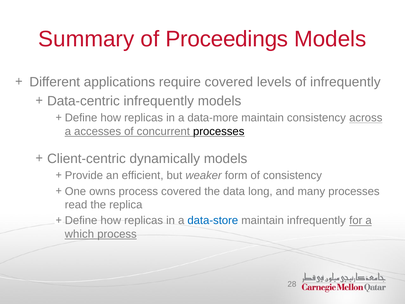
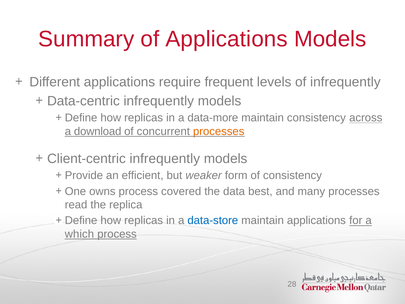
of Proceedings: Proceedings -> Applications
require covered: covered -> frequent
accesses: accesses -> download
processes at (219, 131) colour: black -> orange
Client-centric dynamically: dynamically -> infrequently
long: long -> best
maintain infrequently: infrequently -> applications
